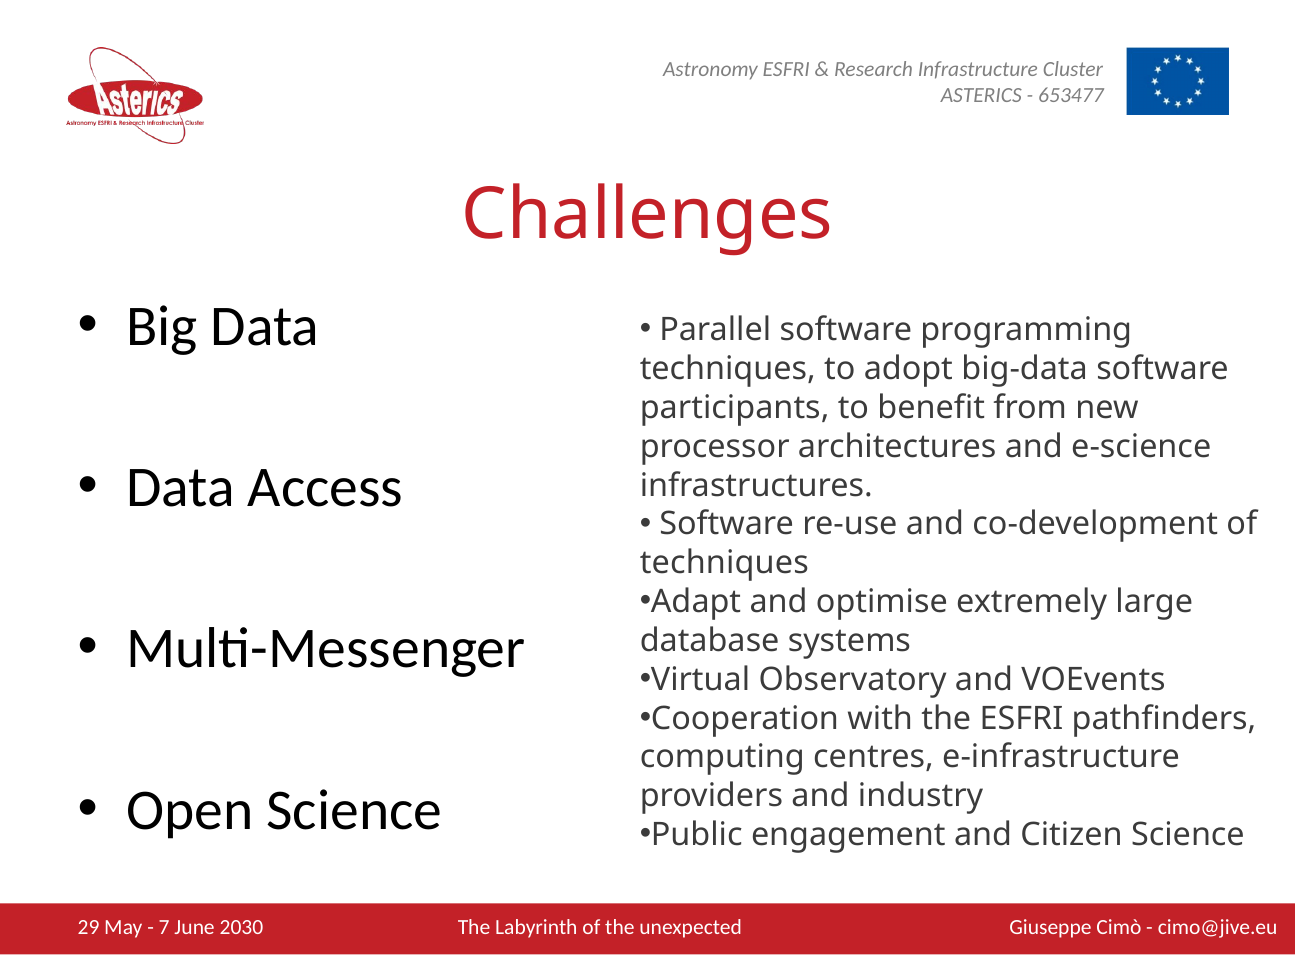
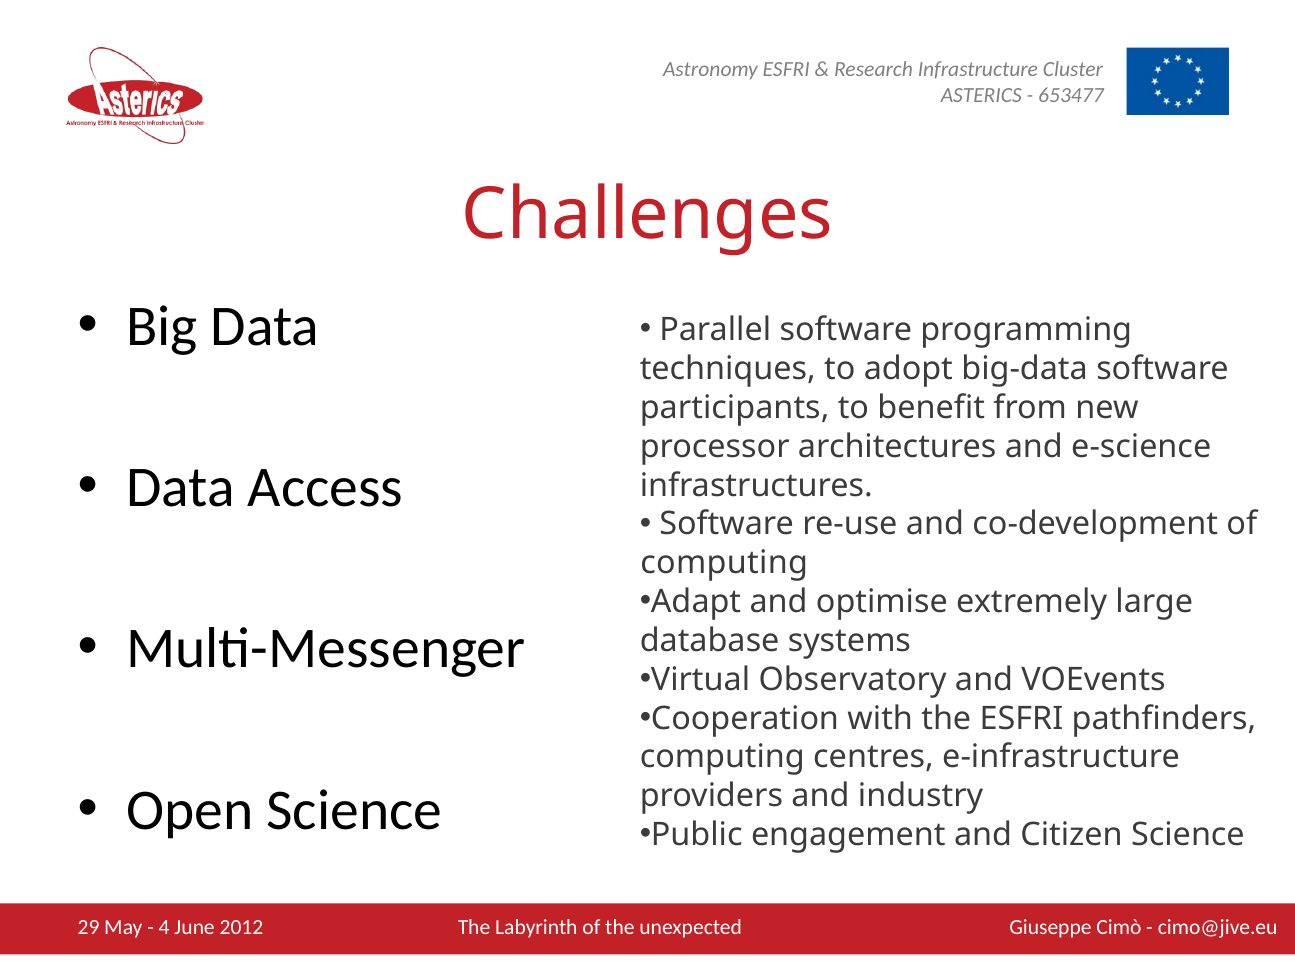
techniques at (724, 563): techniques -> computing
7: 7 -> 4
2030: 2030 -> 2012
